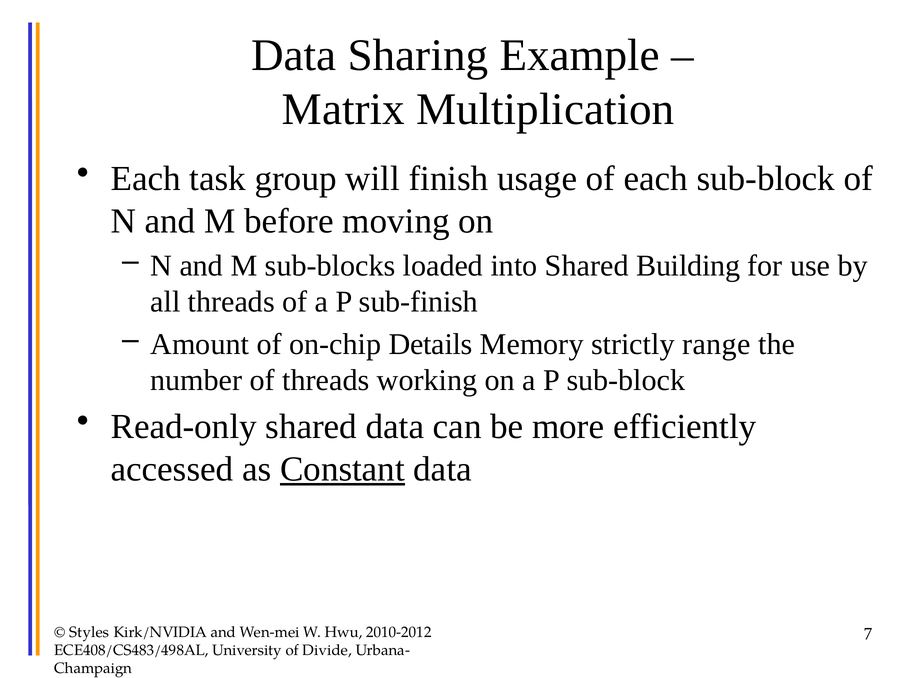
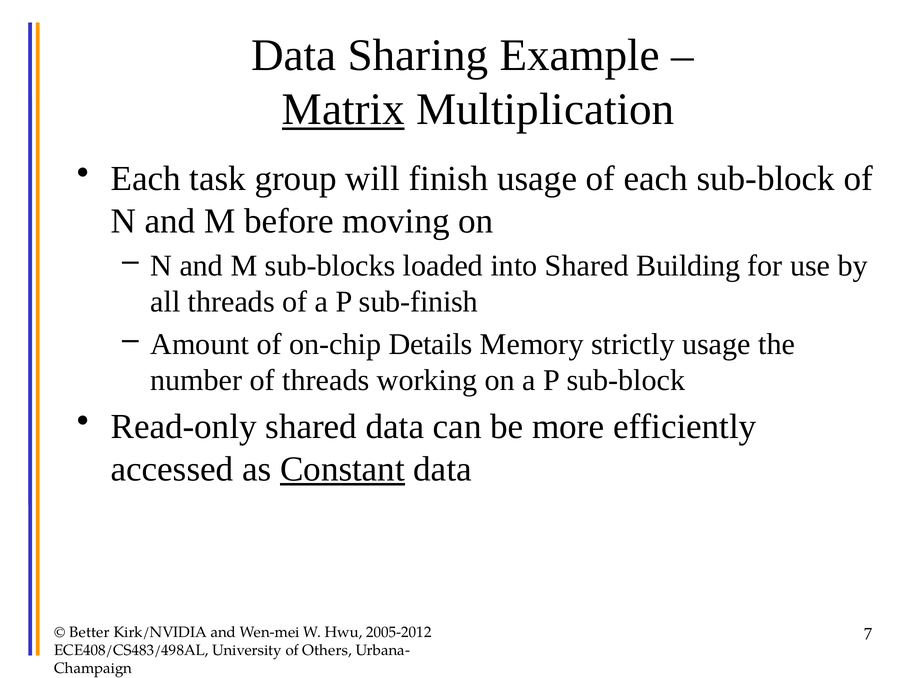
Matrix underline: none -> present
strictly range: range -> usage
Styles: Styles -> Better
2010-2012: 2010-2012 -> 2005-2012
Divide: Divide -> Others
